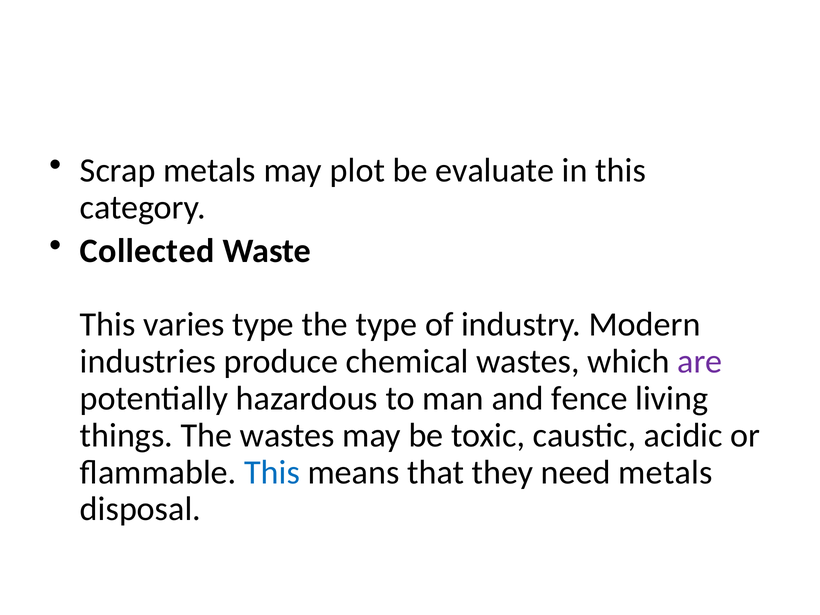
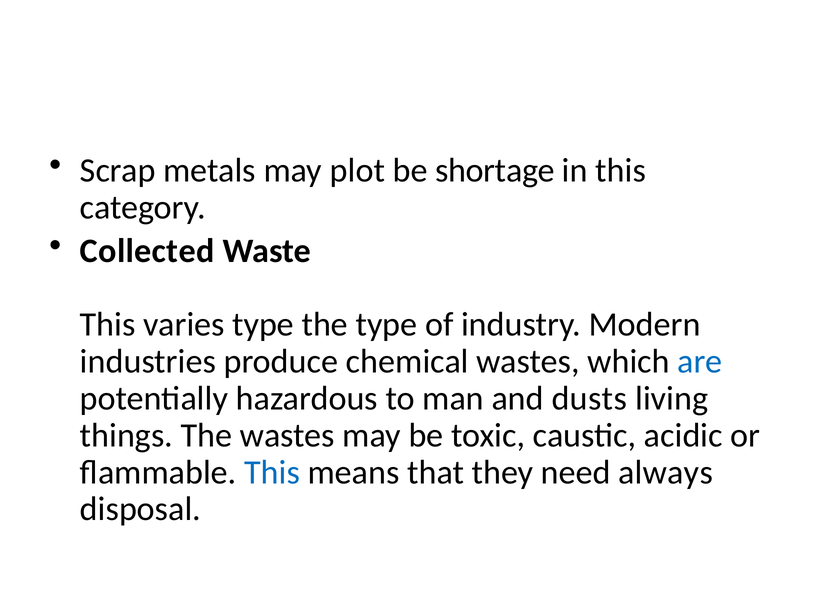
evaluate: evaluate -> shortage
are colour: purple -> blue
fence: fence -> dusts
need metals: metals -> always
